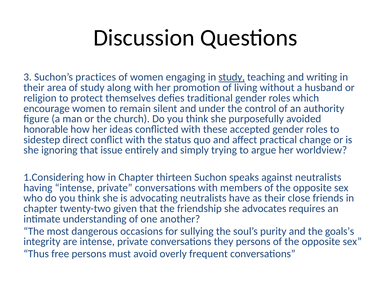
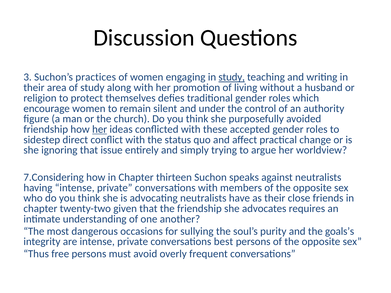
honorable at (46, 129): honorable -> friendship
her at (100, 129) underline: none -> present
1.Considering: 1.Considering -> 7.Considering
they: they -> best
